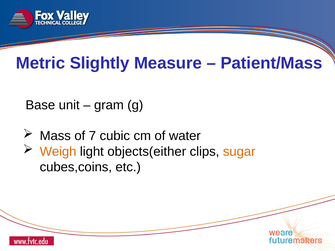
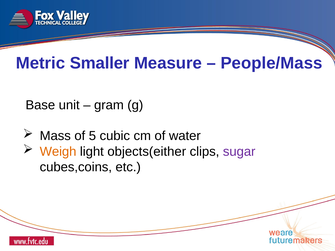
Slightly: Slightly -> Smaller
Patient/Mass: Patient/Mass -> People/Mass
7: 7 -> 5
sugar colour: orange -> purple
